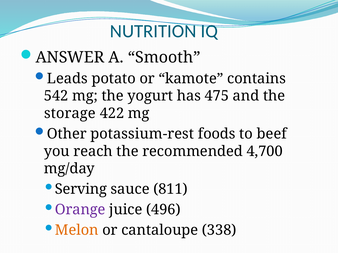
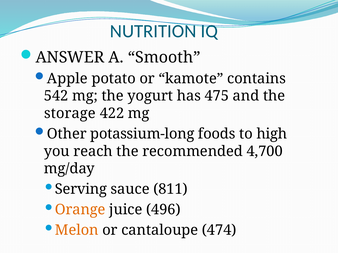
Leads: Leads -> Apple
potassium-rest: potassium-rest -> potassium-long
beef: beef -> high
Orange colour: purple -> orange
338: 338 -> 474
